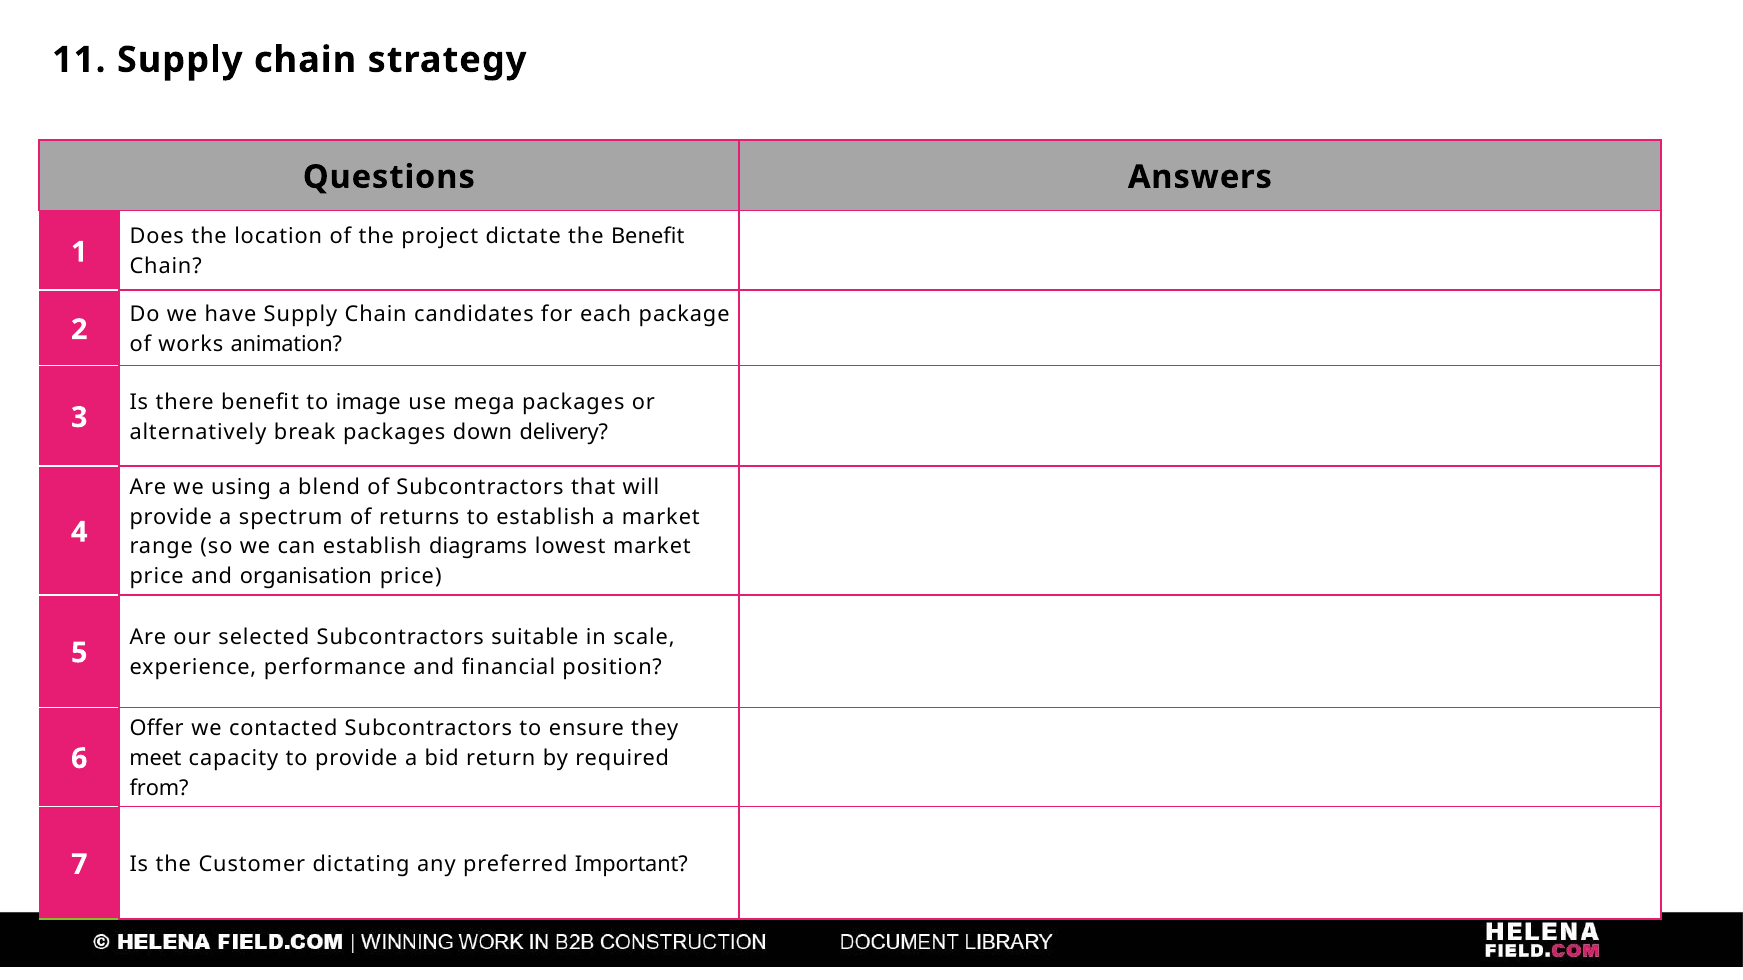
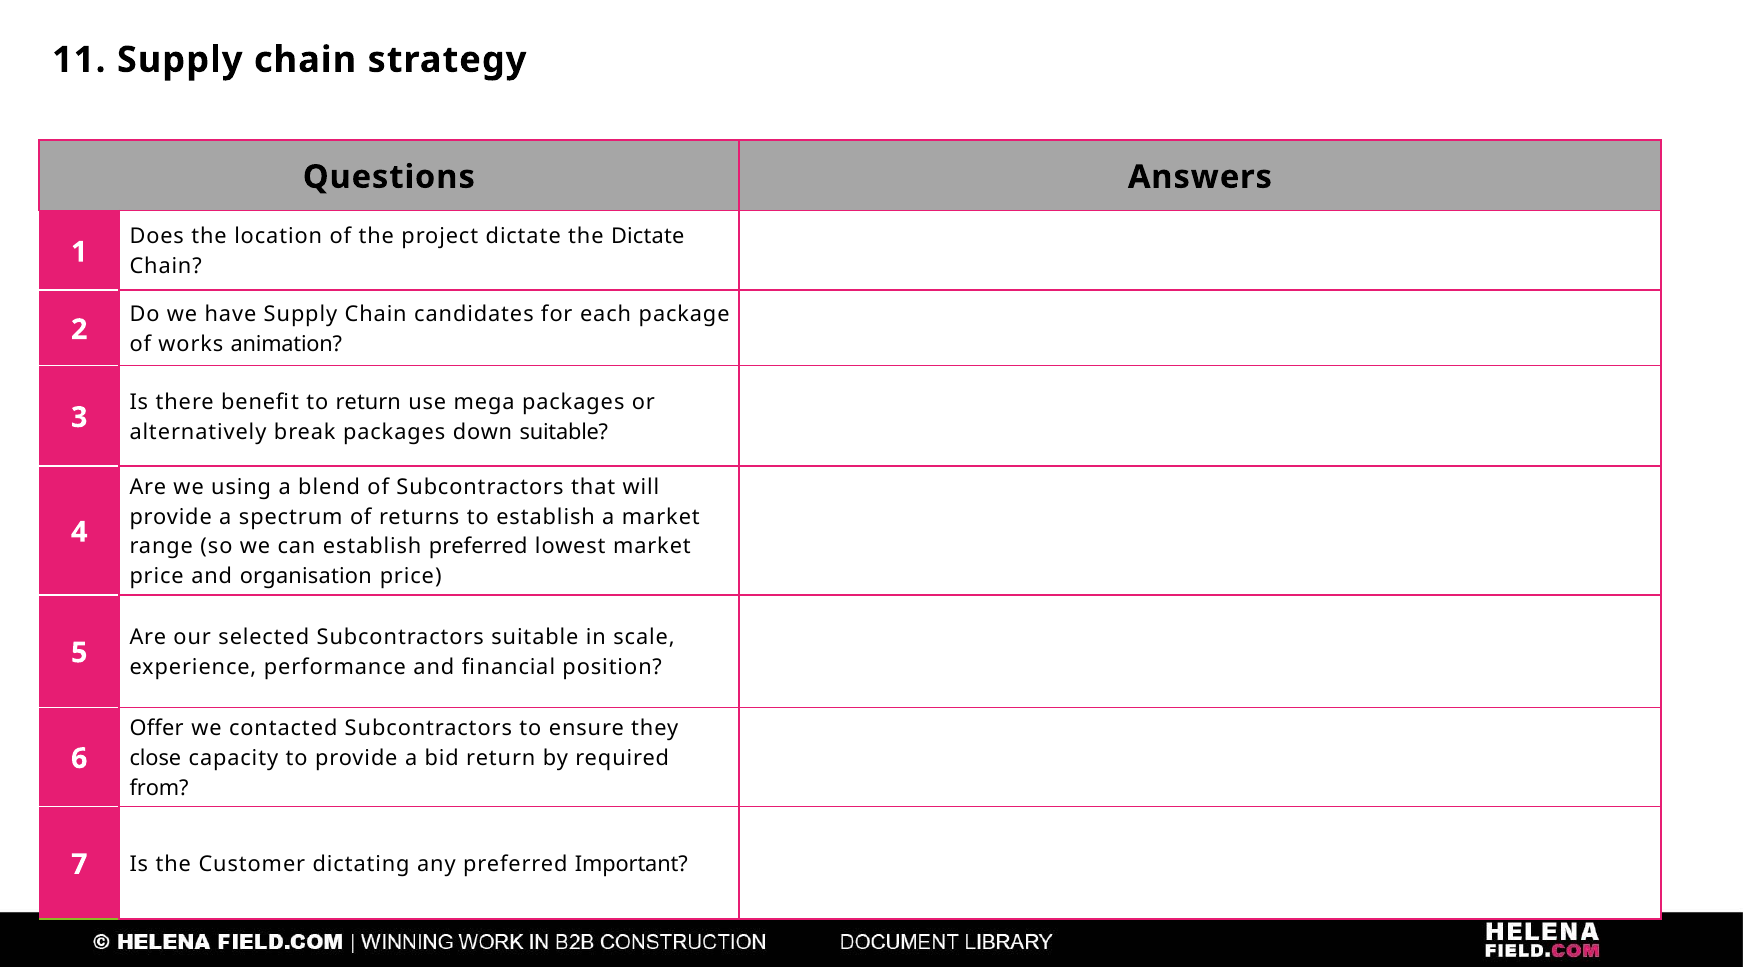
the Benefit: Benefit -> Dictate
to image: image -> return
down delivery: delivery -> suitable
establish diagrams: diagrams -> preferred
meet: meet -> close
